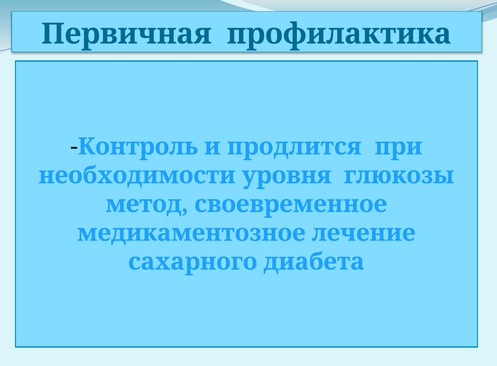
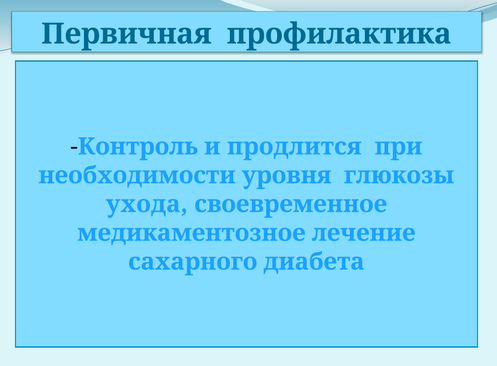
метод: метод -> ухода
